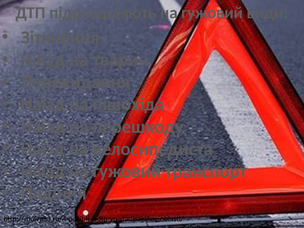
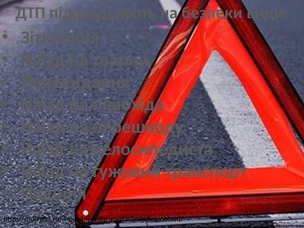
підрозділяють на гужовий: гужовий -> безпеки
